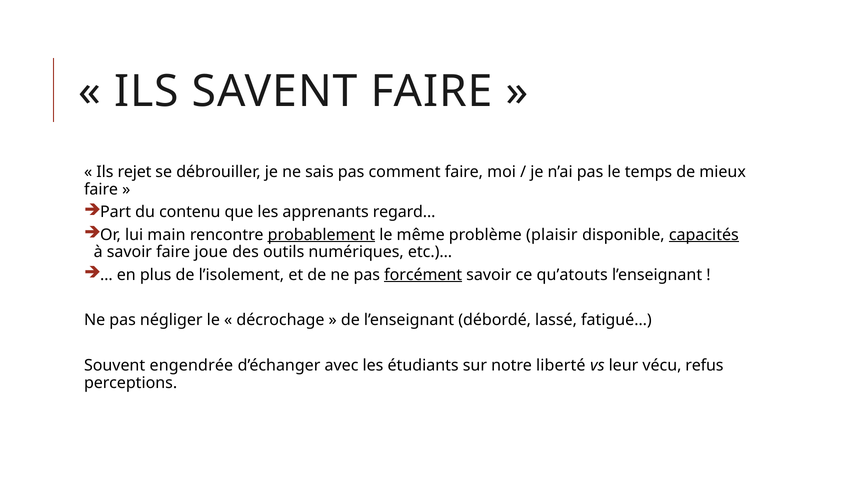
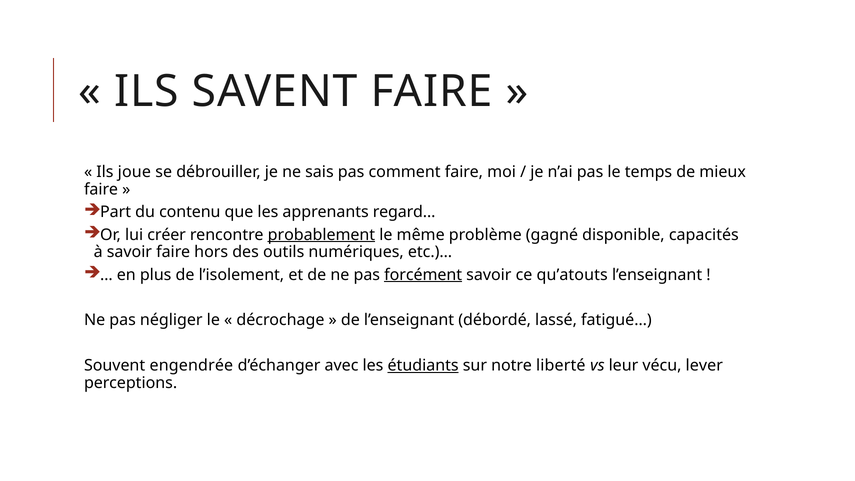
rejet: rejet -> joue
main: main -> créer
plaisir: plaisir -> gagné
capacités underline: present -> none
joue: joue -> hors
étudiants underline: none -> present
refus: refus -> lever
